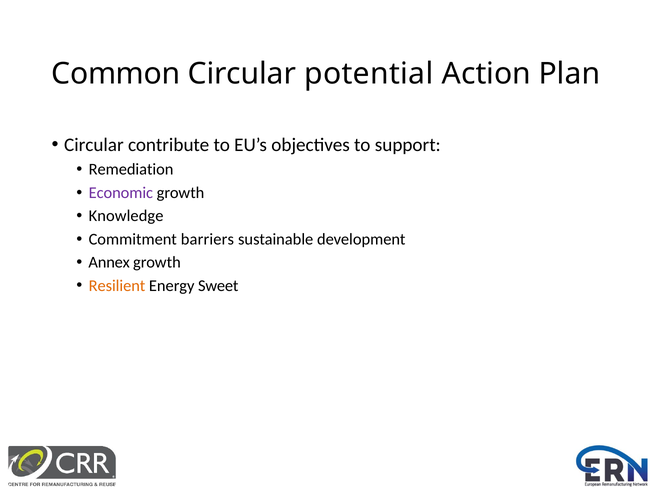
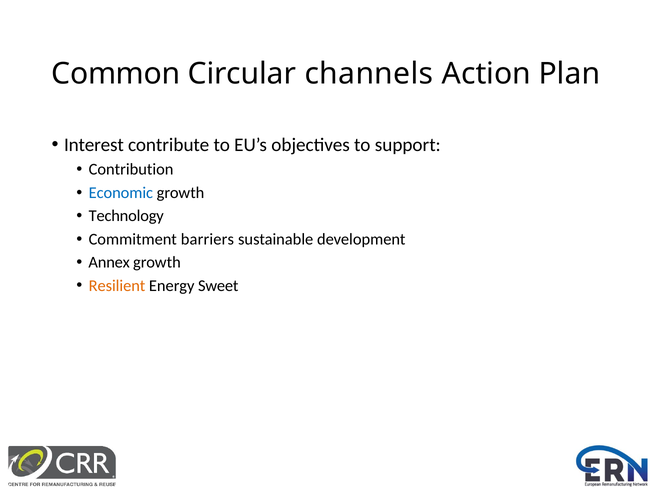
potential: potential -> channels
Circular at (94, 145): Circular -> Interest
Remediation: Remediation -> Contribution
Economic colour: purple -> blue
Knowledge: Knowledge -> Technology
